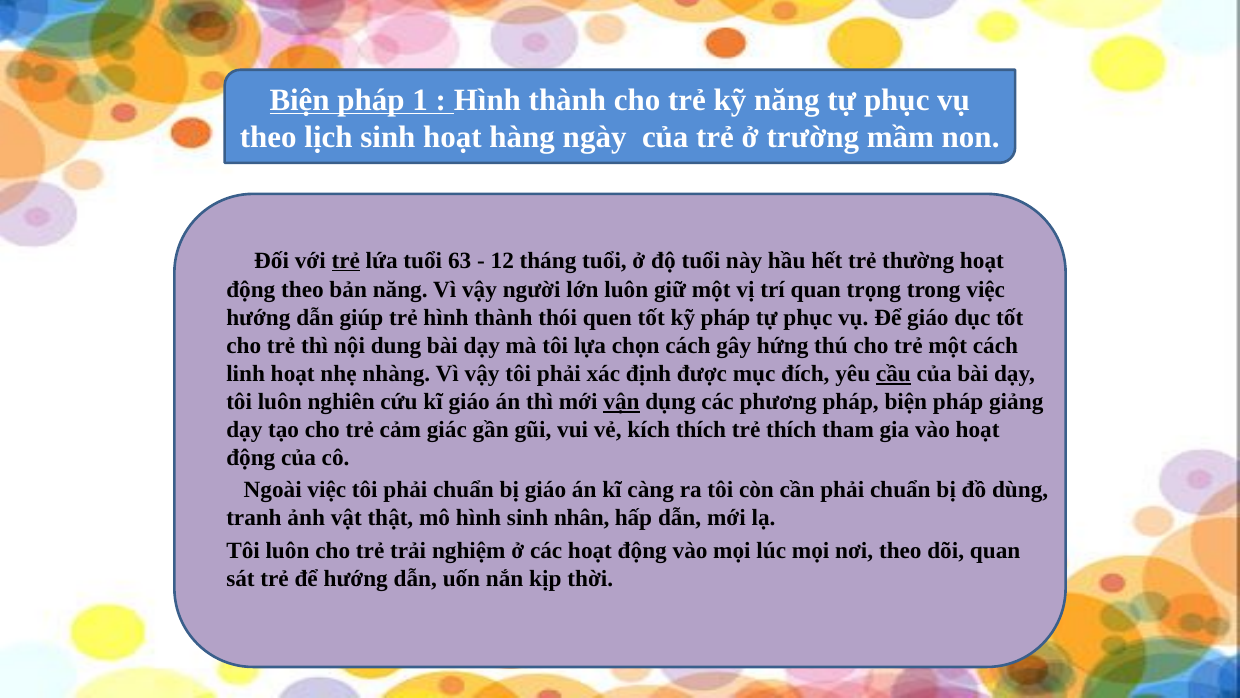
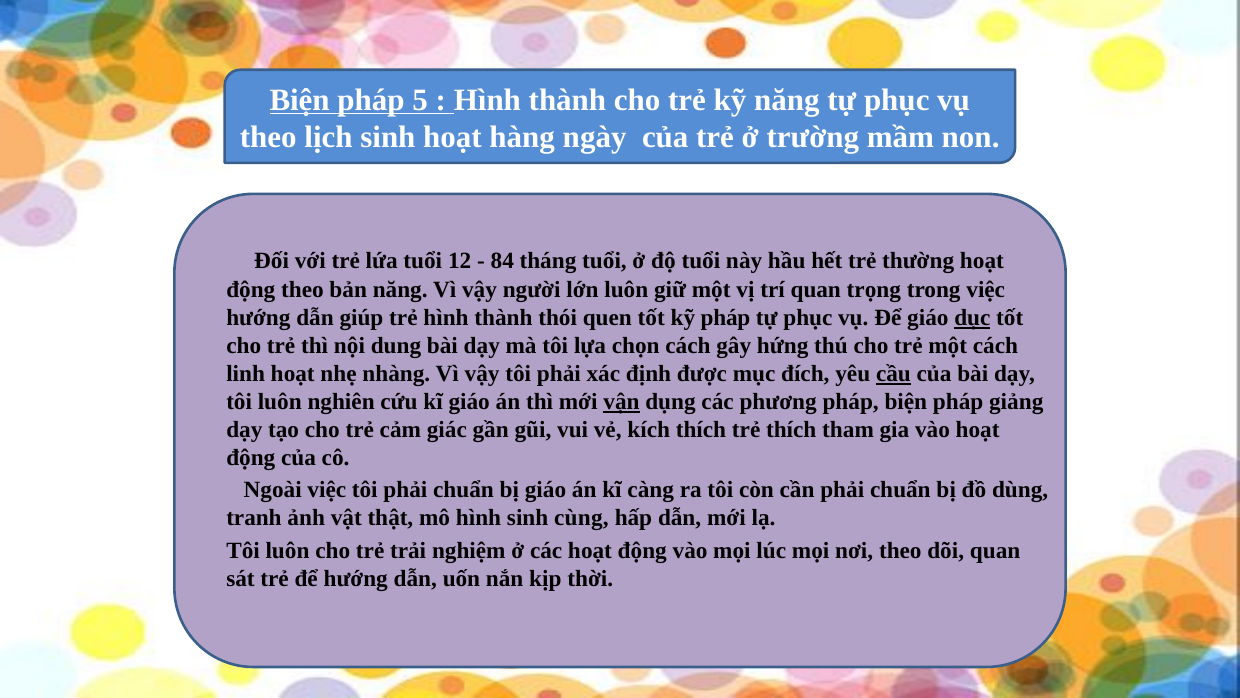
1: 1 -> 5
trẻ at (346, 260) underline: present -> none
63: 63 -> 12
12: 12 -> 84
dục underline: none -> present
nhân: nhân -> cùng
